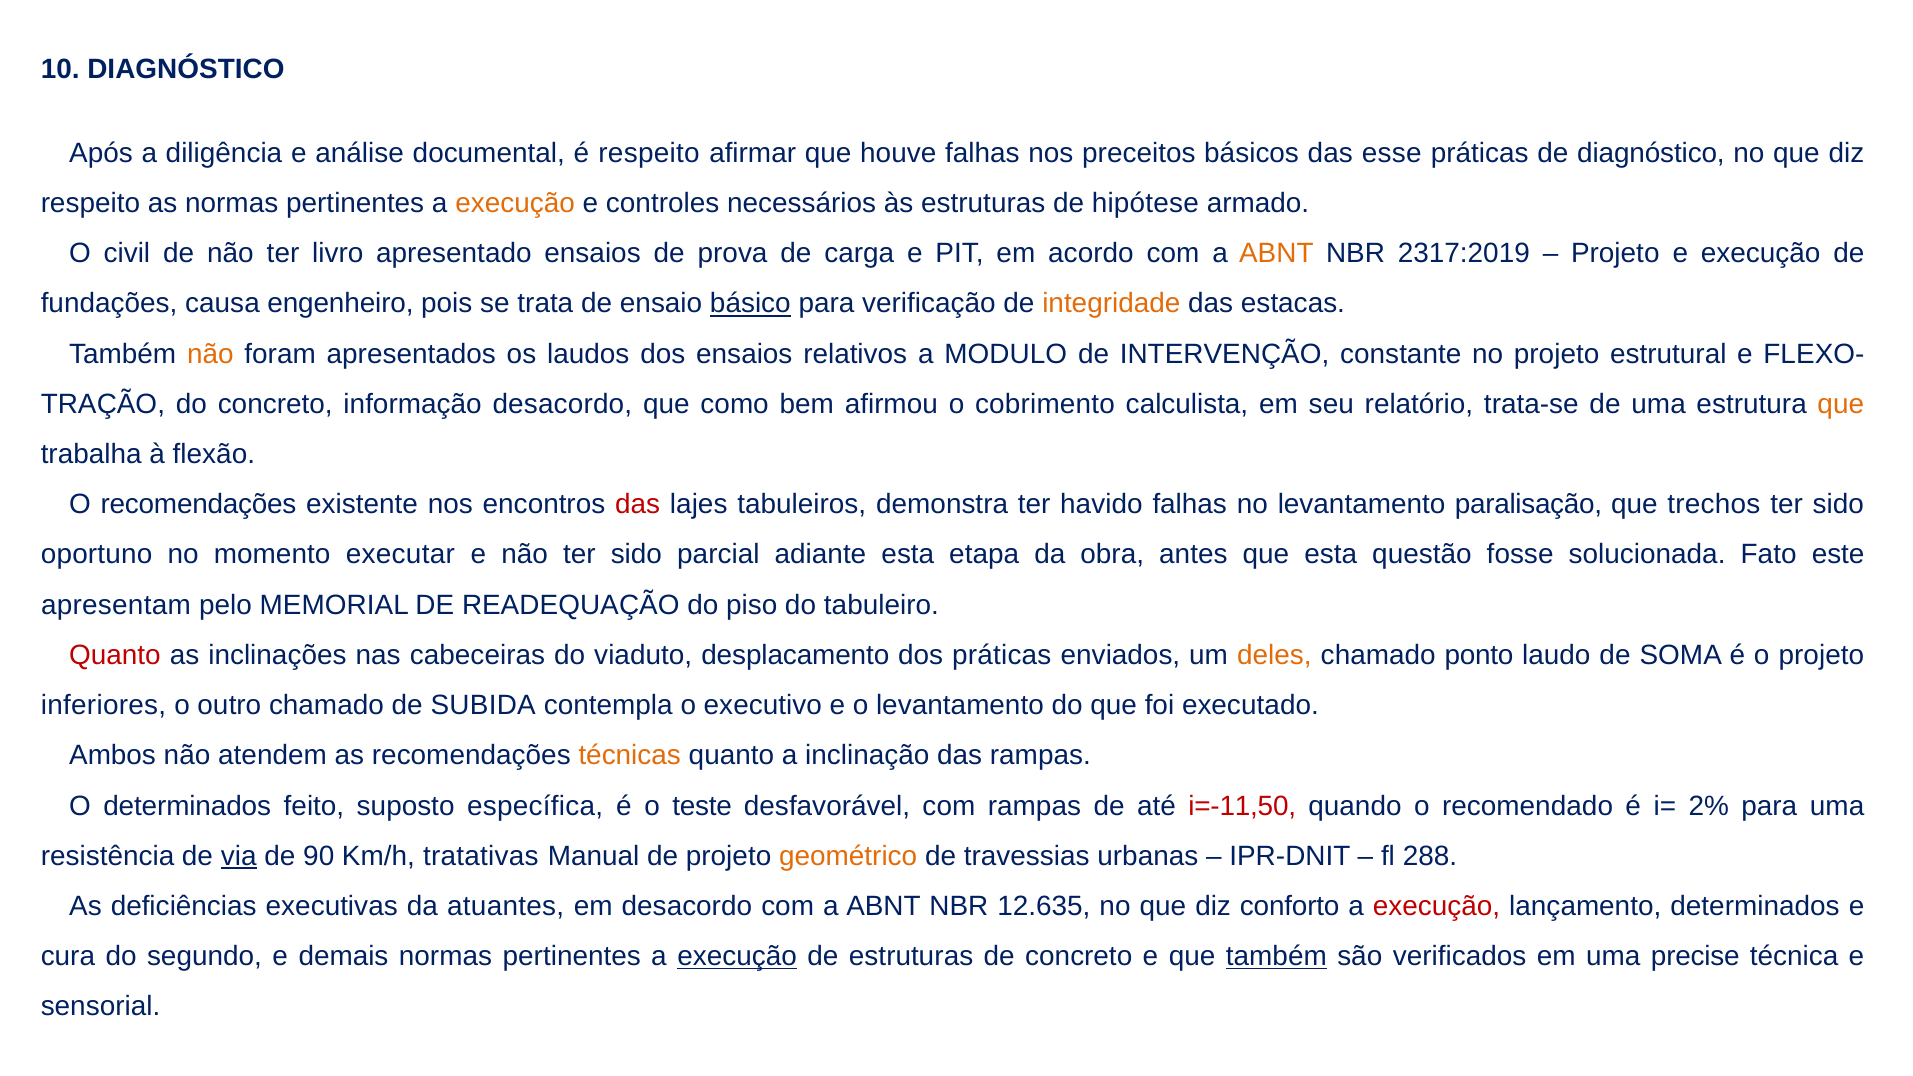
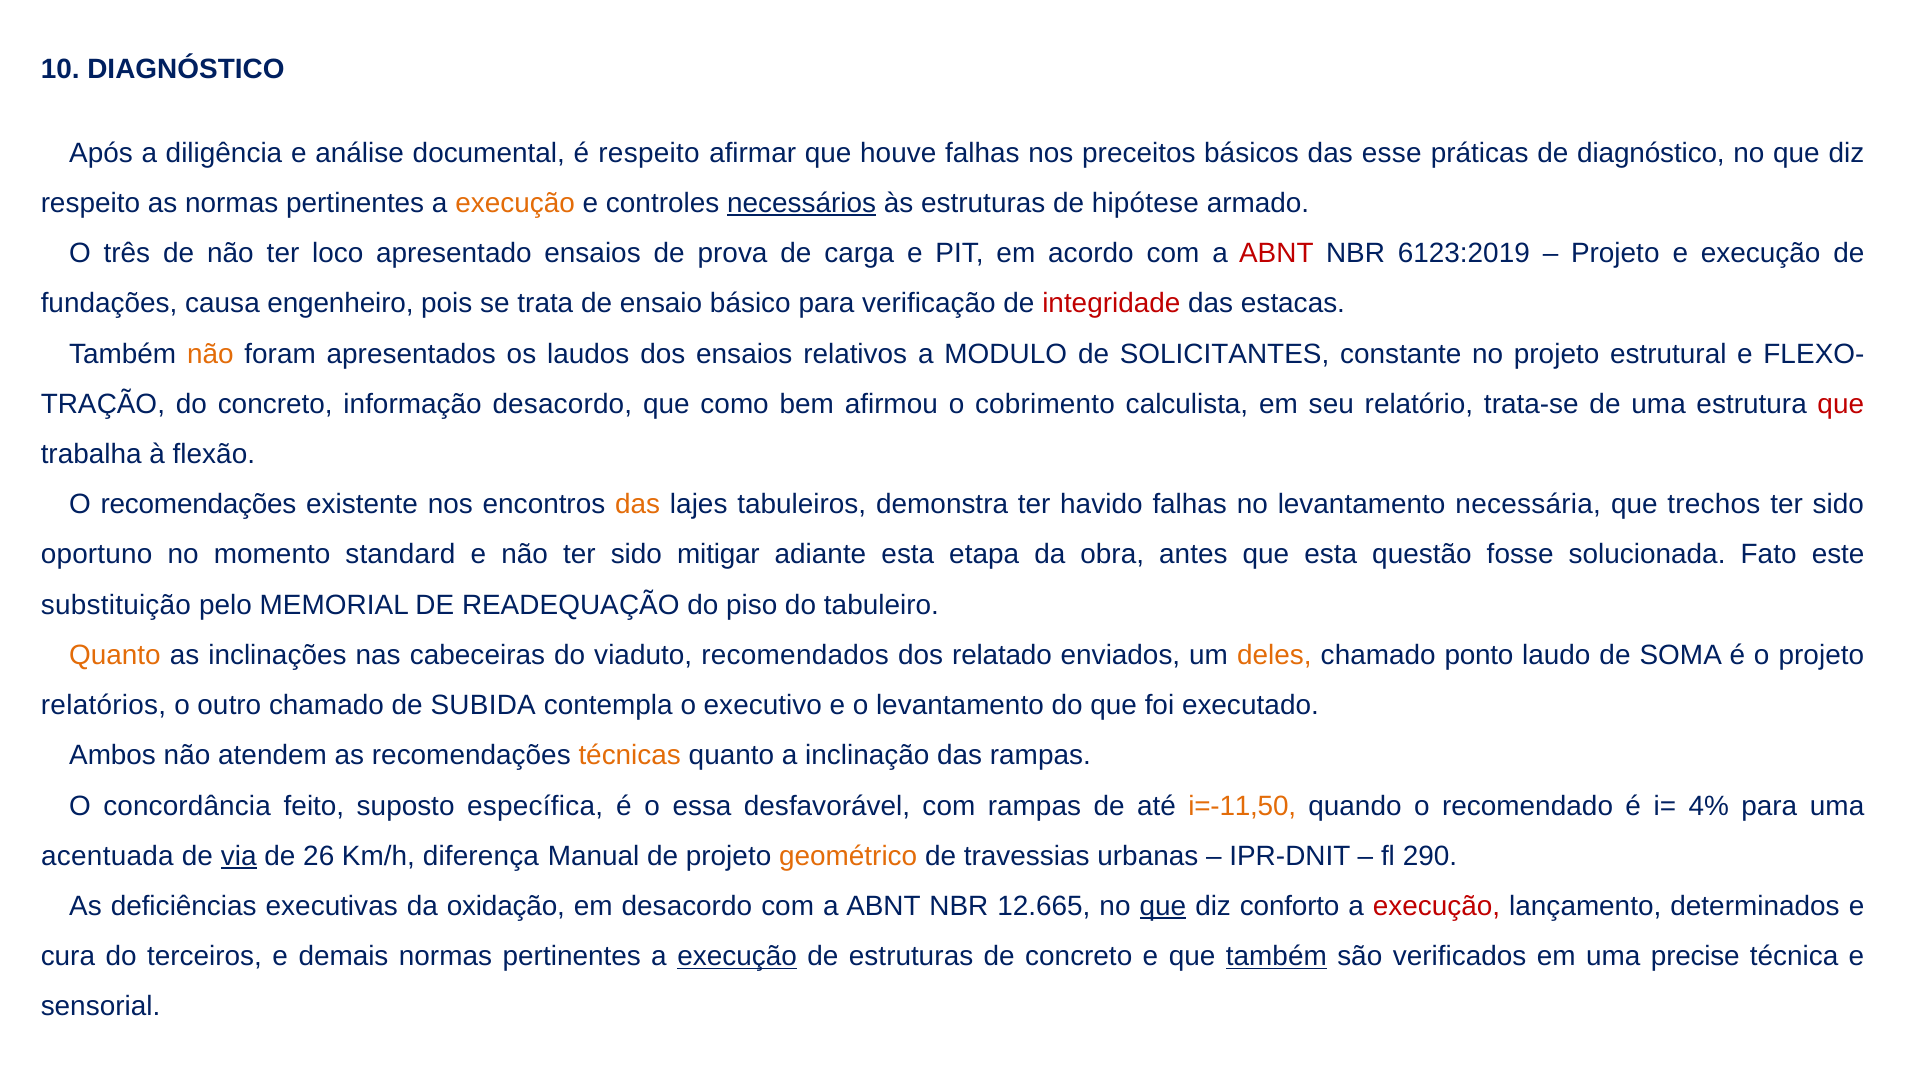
necessários underline: none -> present
civil: civil -> três
livro: livro -> loco
ABNT at (1276, 254) colour: orange -> red
2317:2019: 2317:2019 -> 6123:2019
básico underline: present -> none
integridade colour: orange -> red
INTERVENÇÃO: INTERVENÇÃO -> SOLICITANTES
que at (1841, 404) colour: orange -> red
das at (638, 505) colour: red -> orange
paralisação: paralisação -> necessária
executar: executar -> standard
parcial: parcial -> mitigar
apresentam: apresentam -> substituição
Quanto at (115, 655) colour: red -> orange
desplacamento: desplacamento -> recomendados
dos práticas: práticas -> relatado
inferiores: inferiores -> relatórios
O determinados: determinados -> concordância
teste: teste -> essa
i=-11,50 colour: red -> orange
2%: 2% -> 4%
resistência: resistência -> acentuada
90: 90 -> 26
tratativas: tratativas -> diferença
288: 288 -> 290
atuantes: atuantes -> oxidação
12.635: 12.635 -> 12.665
que at (1163, 906) underline: none -> present
segundo: segundo -> terceiros
